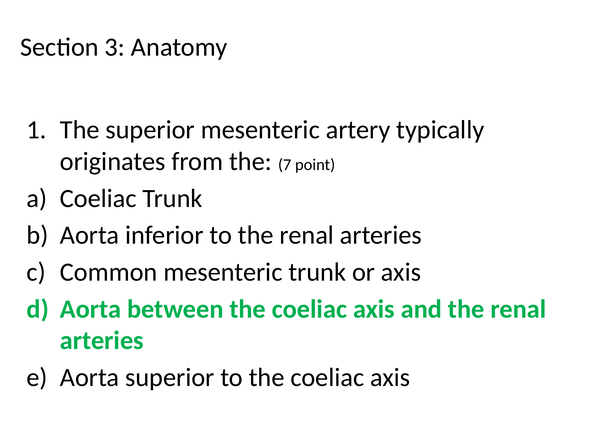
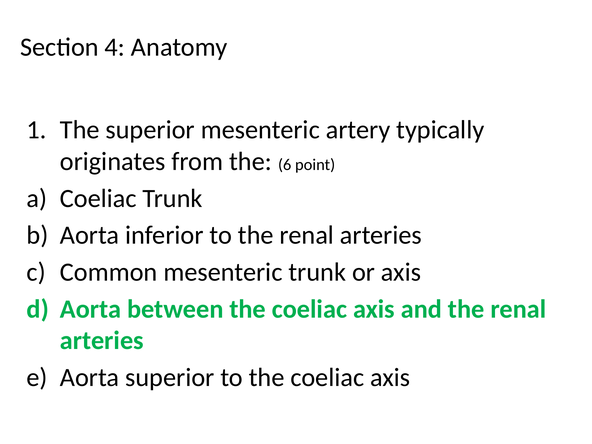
3: 3 -> 4
7: 7 -> 6
